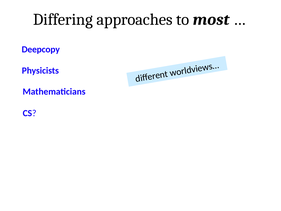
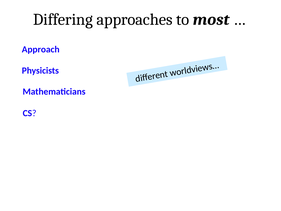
Deepcopy: Deepcopy -> Approach
